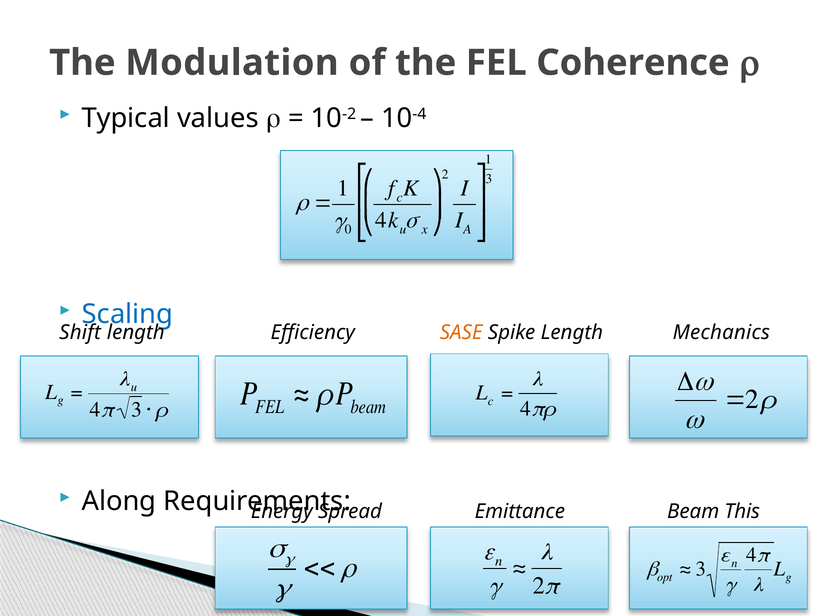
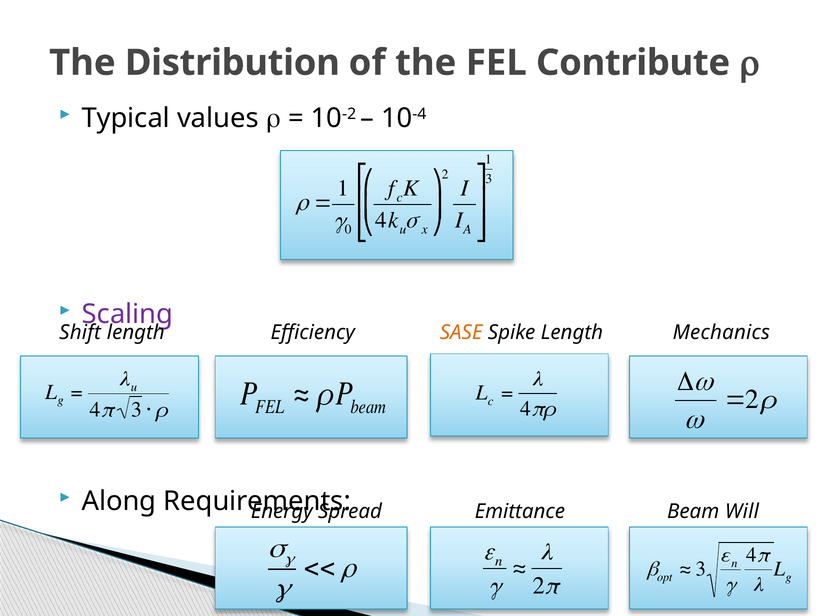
Modulation: Modulation -> Distribution
Coherence: Coherence -> Contribute
Scaling colour: blue -> purple
This: This -> Will
